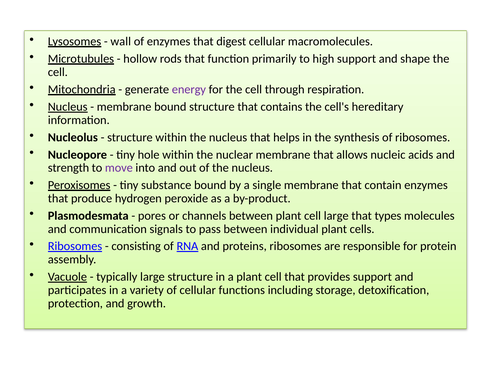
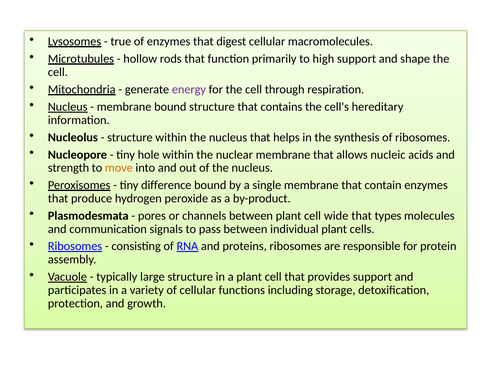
wall: wall -> true
move colour: purple -> orange
substance: substance -> difference
cell large: large -> wide
